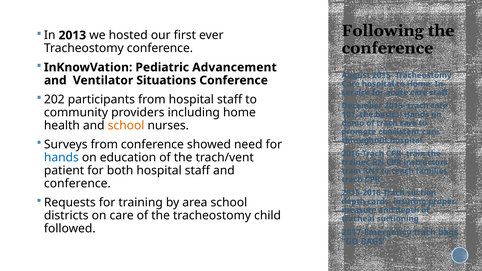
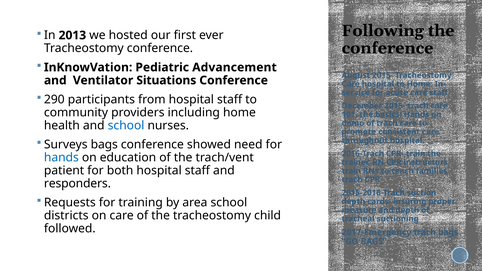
202: 202 -> 290
school at (126, 125) colour: orange -> blue
Surveys from: from -> bags
conference at (77, 184): conference -> responders
